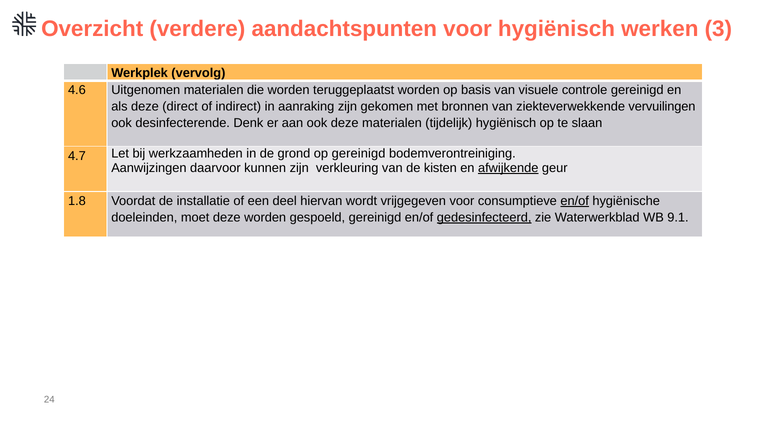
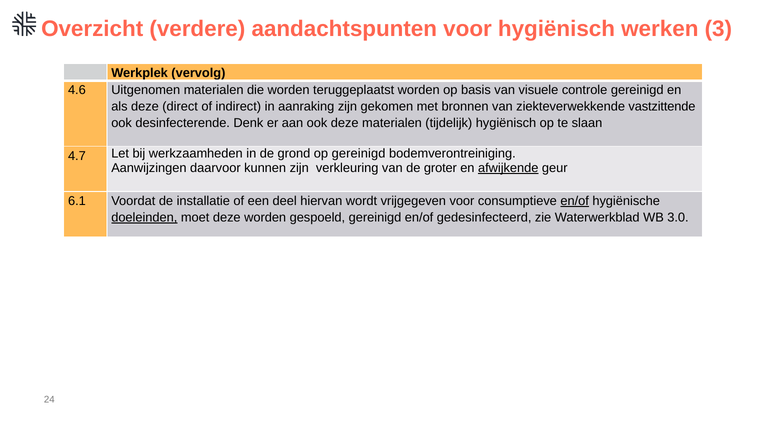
vervuilingen: vervuilingen -> vastzittende
kisten: kisten -> groter
1.8: 1.8 -> 6.1
doeleinden underline: none -> present
gedesinfecteerd underline: present -> none
9.1: 9.1 -> 3.0
